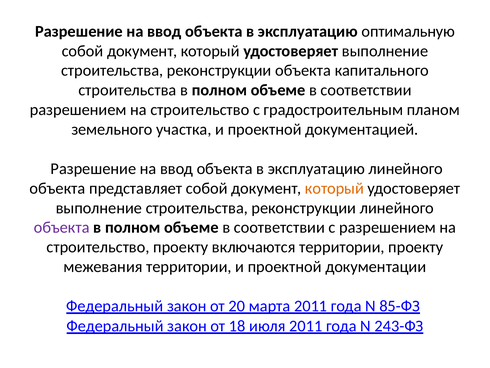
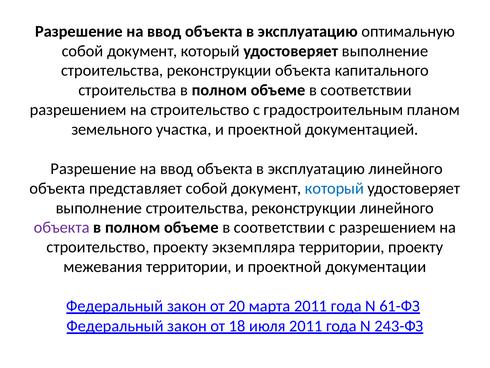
который at (334, 188) colour: orange -> blue
включаются: включаются -> экземпляра
85-ФЗ: 85-ФЗ -> 61-ФЗ
